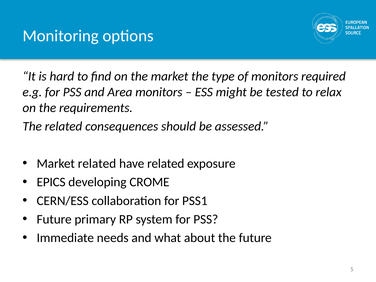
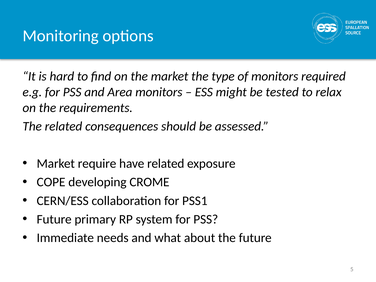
Market related: related -> require
EPICS: EPICS -> COPE
